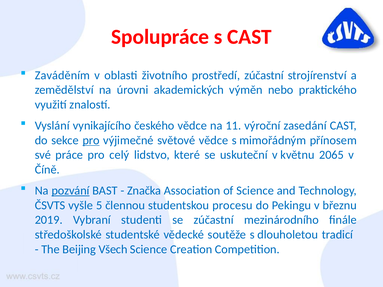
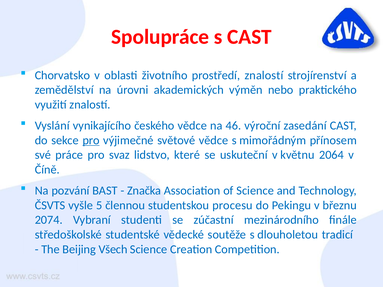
Zaváděním: Zaváděním -> Chorvatsko
prostředí zúčastní: zúčastní -> znalostí
11: 11 -> 46
celý: celý -> svaz
2065: 2065 -> 2064
pozvání underline: present -> none
2019: 2019 -> 2074
